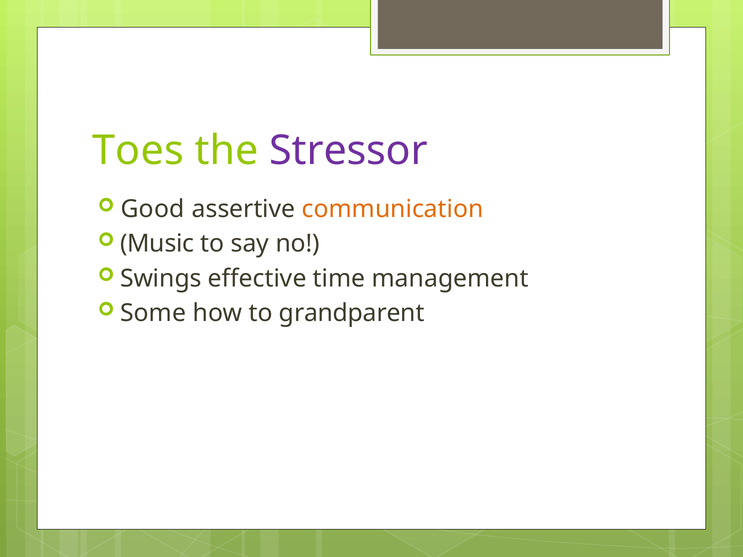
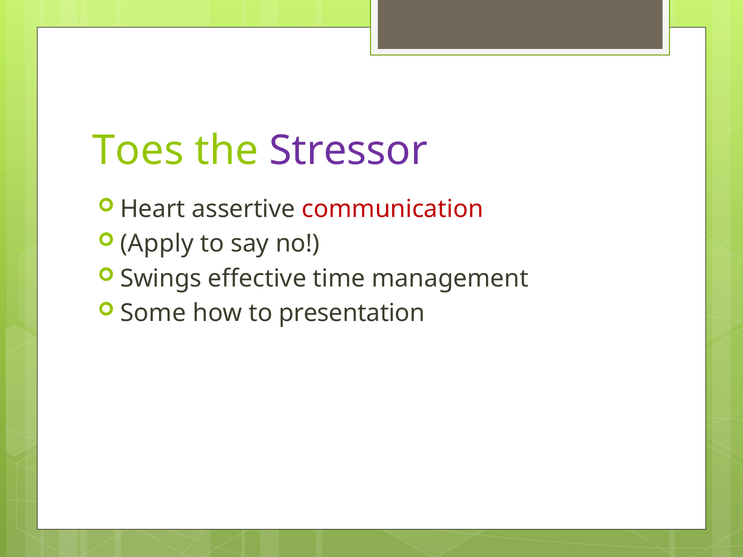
Good: Good -> Heart
communication colour: orange -> red
Music: Music -> Apply
grandparent: grandparent -> presentation
